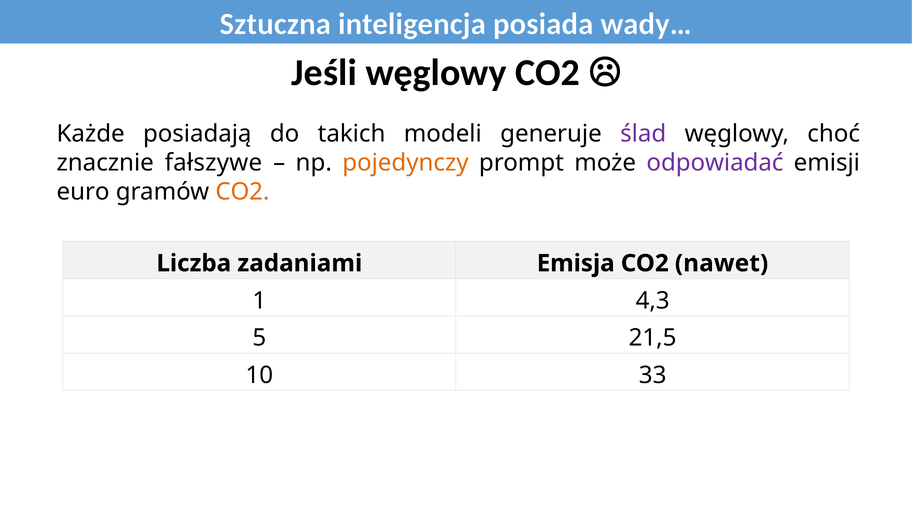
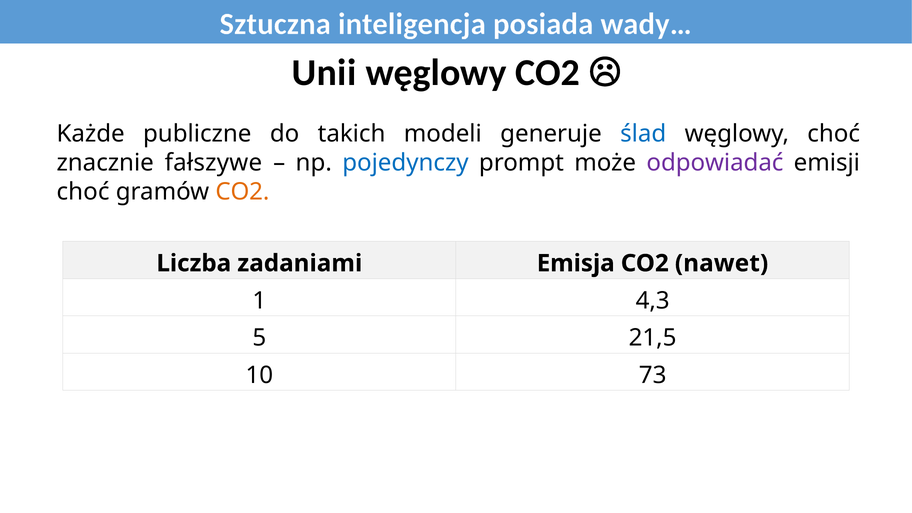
Jeśli: Jeśli -> Unii
posiadają: posiadają -> publiczne
ślad colour: purple -> blue
pojedynczy colour: orange -> blue
euro at (83, 192): euro -> choć
33: 33 -> 73
